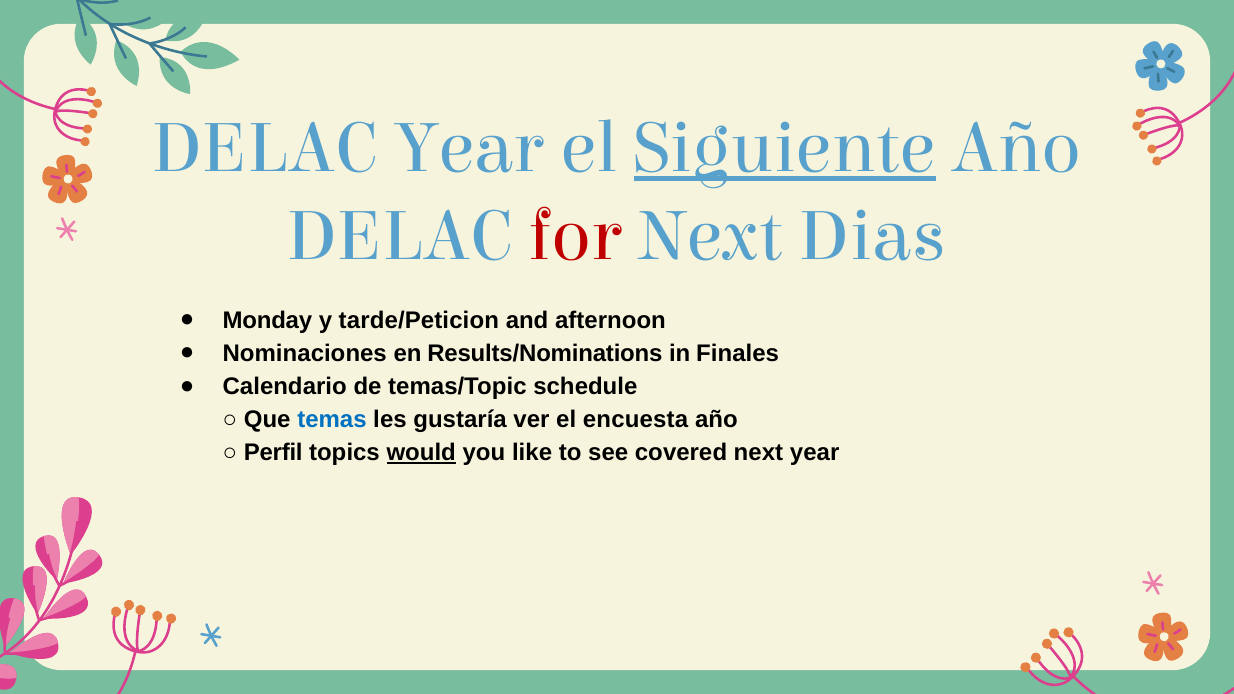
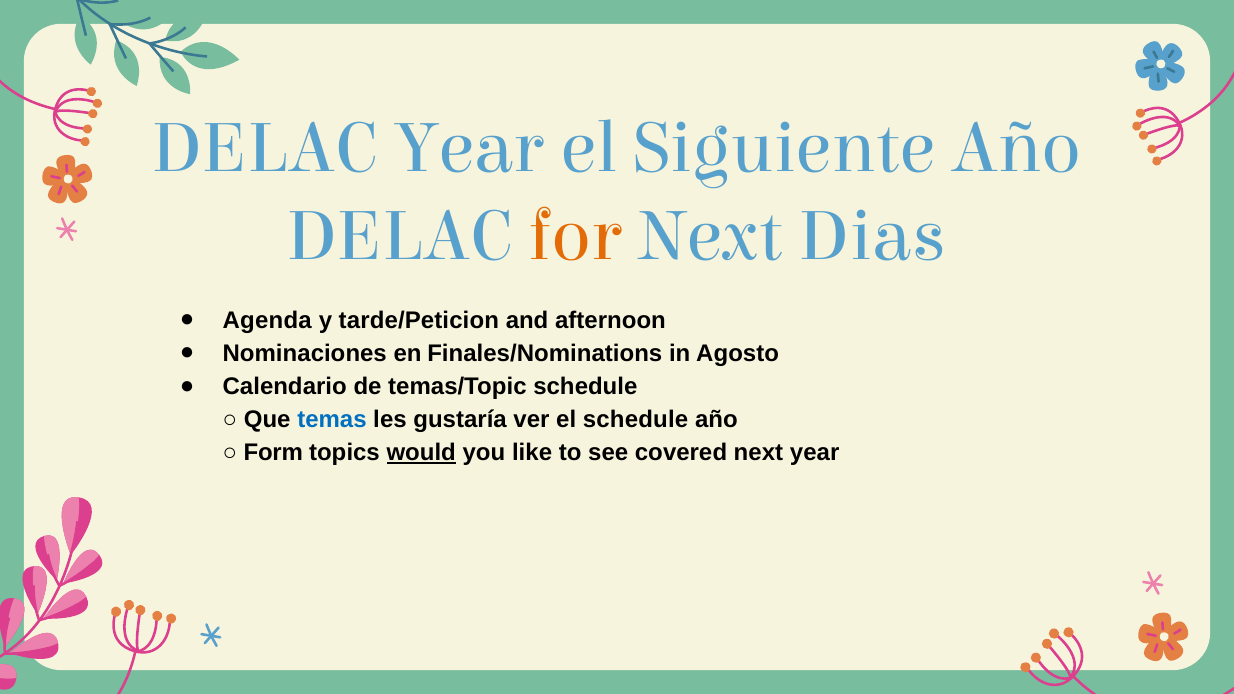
Siguiente underline: present -> none
for colour: red -> orange
Monday: Monday -> Agenda
Results/Nominations: Results/Nominations -> Finales/Nominations
Finales: Finales -> Agosto
el encuesta: encuesta -> schedule
Perfil: Perfil -> Form
